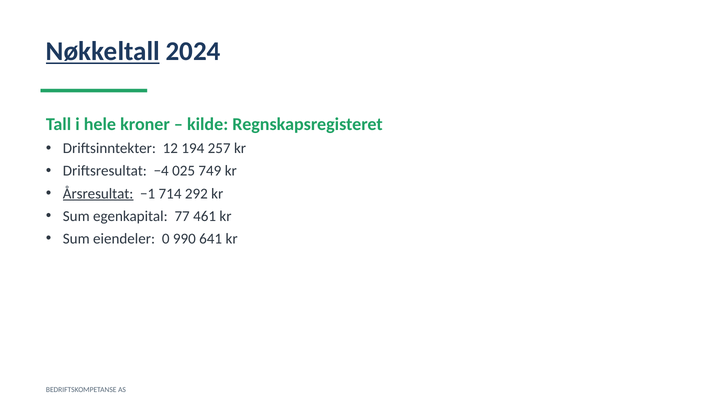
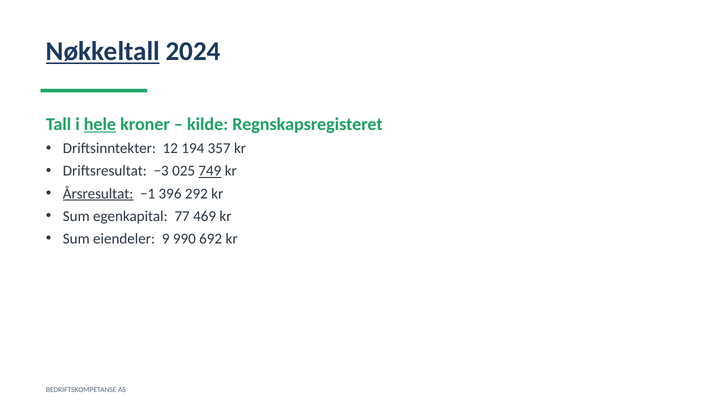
hele underline: none -> present
257: 257 -> 357
−4: −4 -> −3
749 underline: none -> present
714: 714 -> 396
461: 461 -> 469
0: 0 -> 9
641: 641 -> 692
